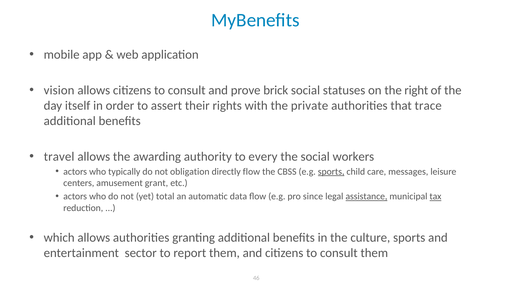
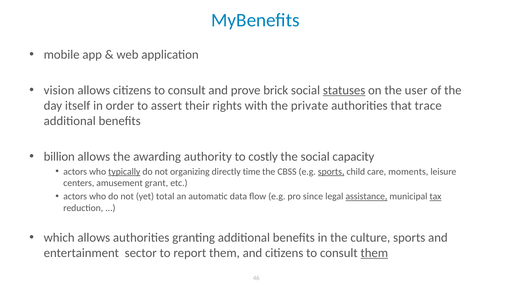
statuses underline: none -> present
right: right -> user
travel: travel -> billion
every: every -> costly
workers: workers -> capacity
typically underline: none -> present
obligation: obligation -> organizing
directly flow: flow -> time
messages: messages -> moments
them at (374, 253) underline: none -> present
